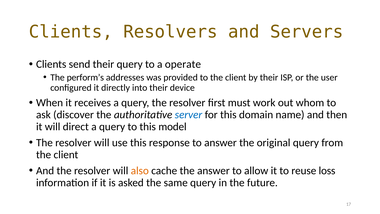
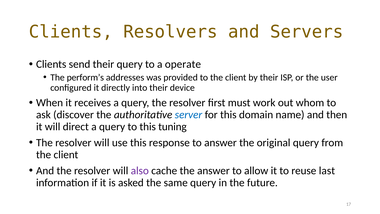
model: model -> tuning
also colour: orange -> purple
loss: loss -> last
